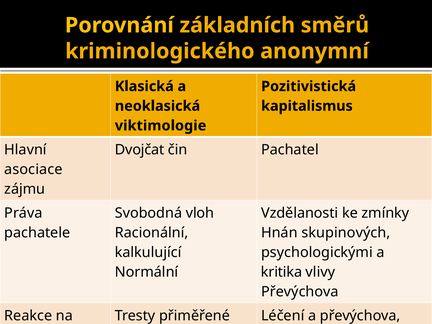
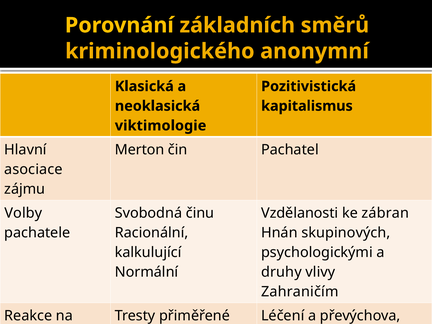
Dvojčat: Dvojčat -> Merton
Práva: Práva -> Volby
vloh: vloh -> činu
zmínky: zmínky -> zábran
kritika: kritika -> druhy
Převýchova at (300, 292): Převýchova -> Zahraničím
